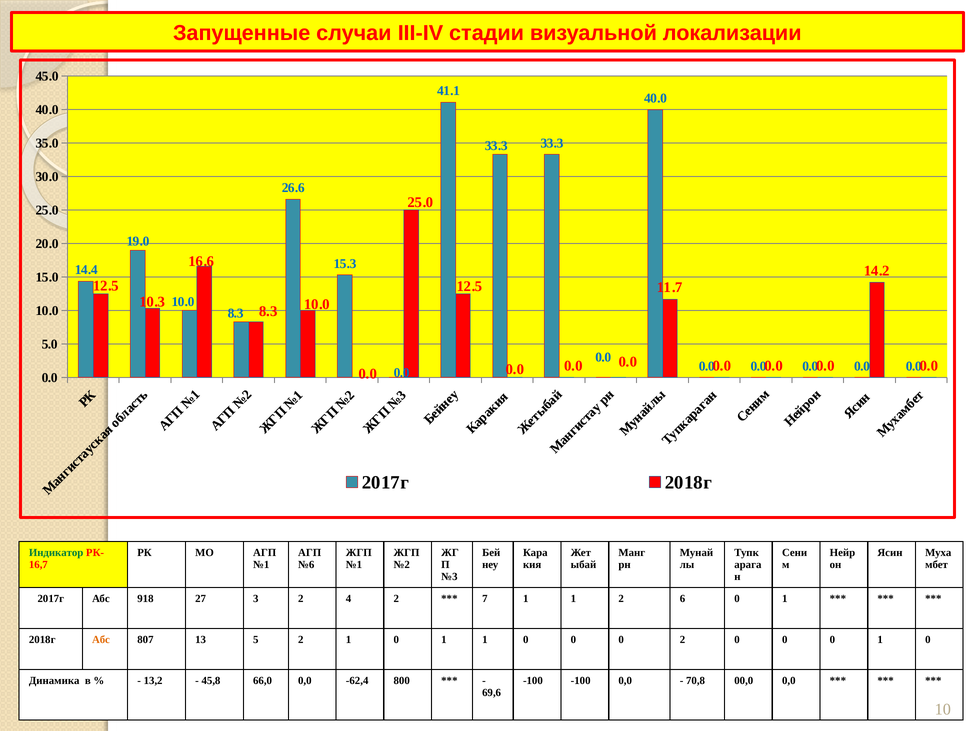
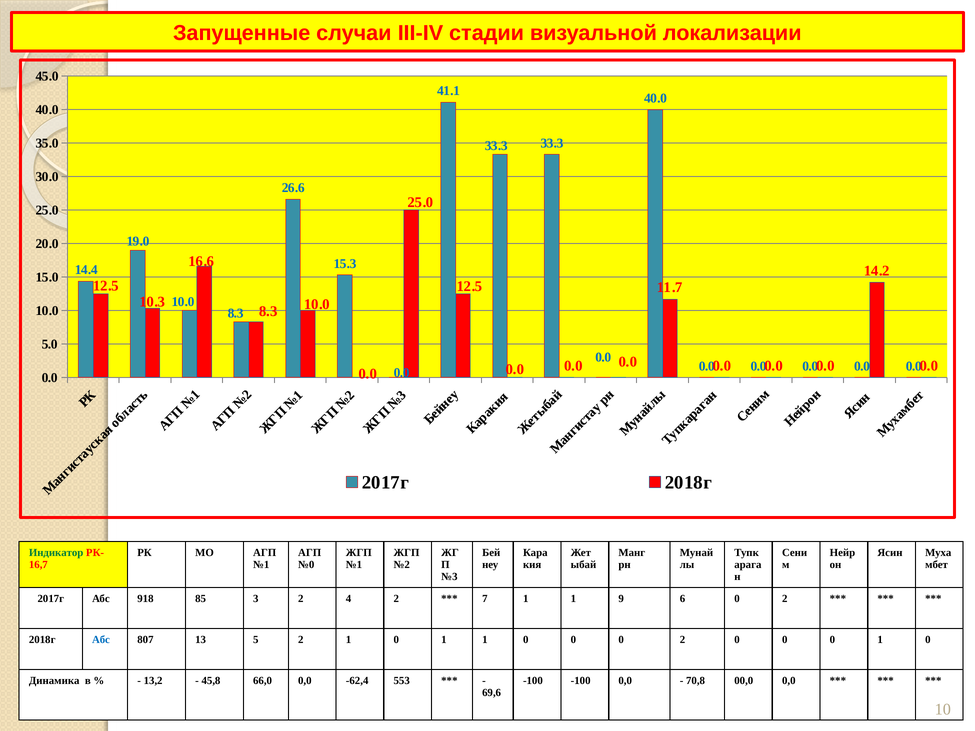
№6: №6 -> №0
27: 27 -> 85
1 2: 2 -> 9
6 0 1: 1 -> 2
Абс at (101, 640) colour: orange -> blue
800: 800 -> 553
